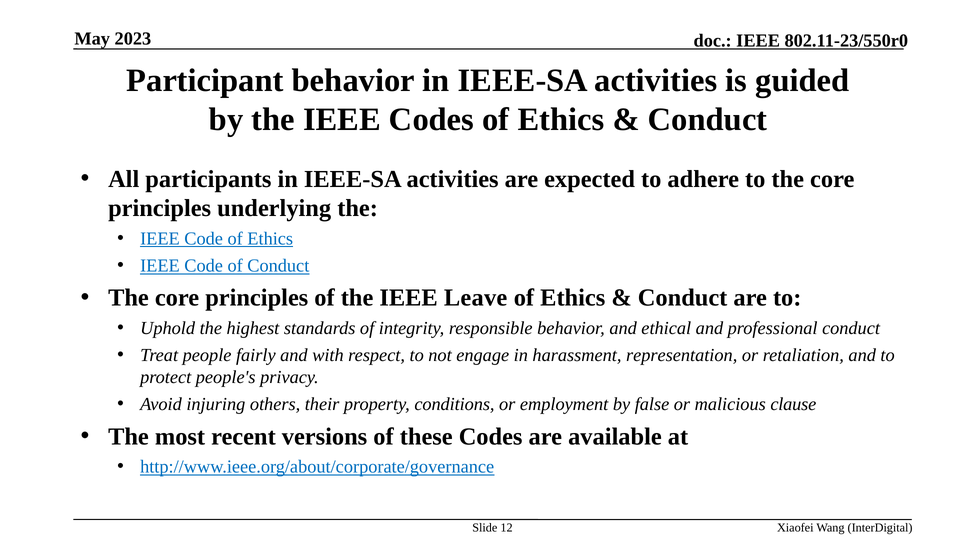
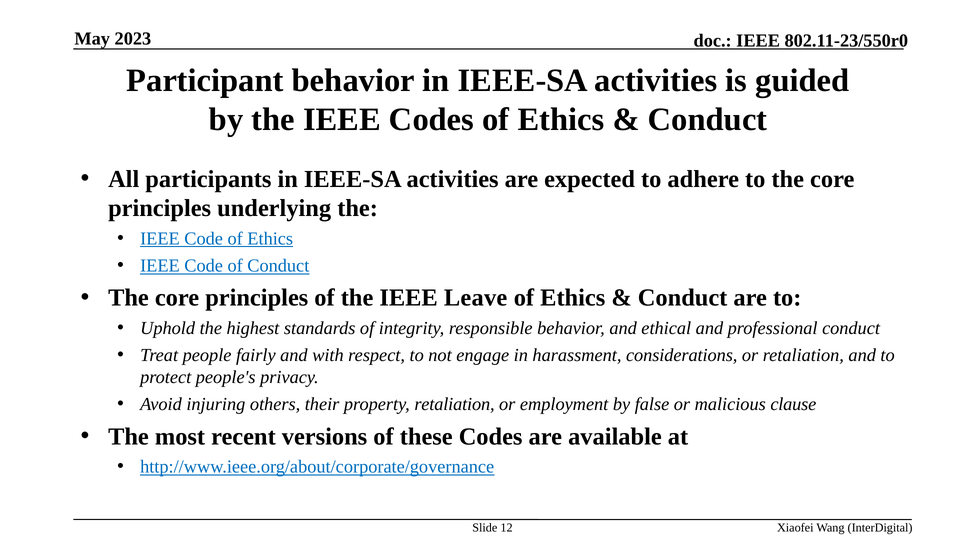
representation: representation -> considerations
property conditions: conditions -> retaliation
